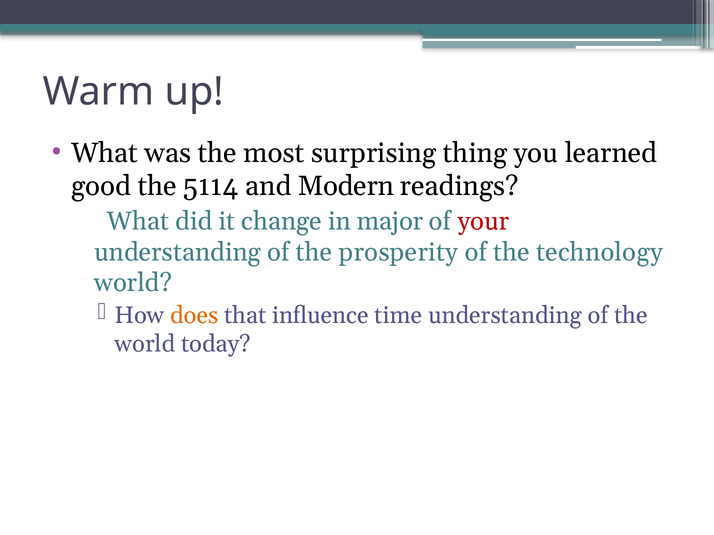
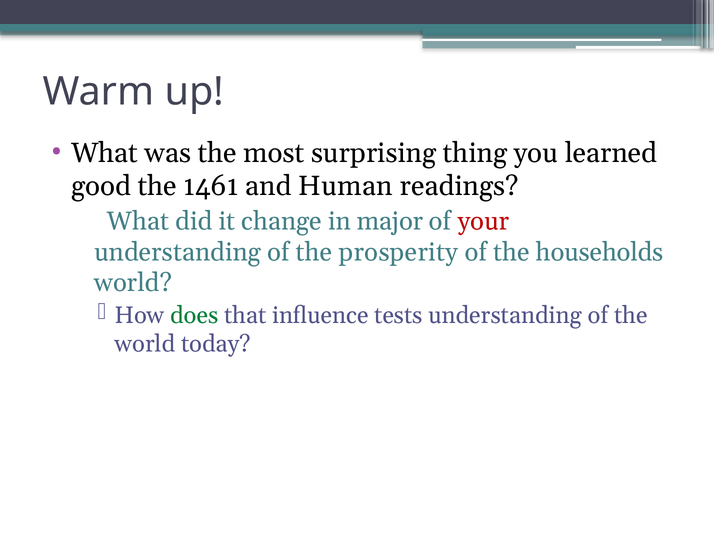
5114: 5114 -> 1461
Modern: Modern -> Human
technology: technology -> households
does colour: orange -> green
time: time -> tests
